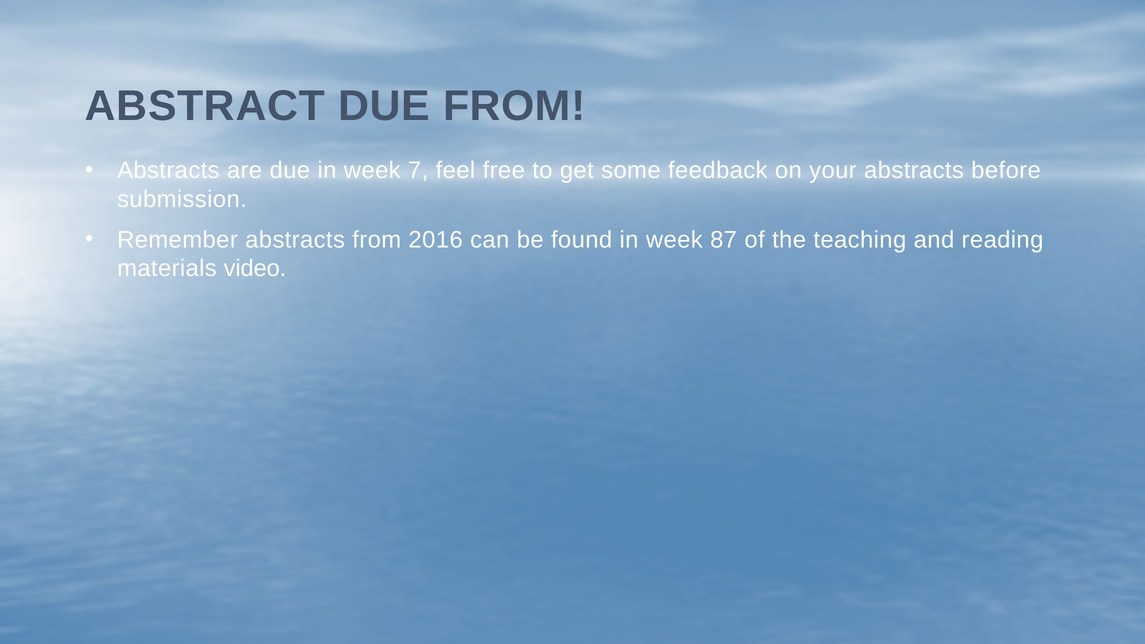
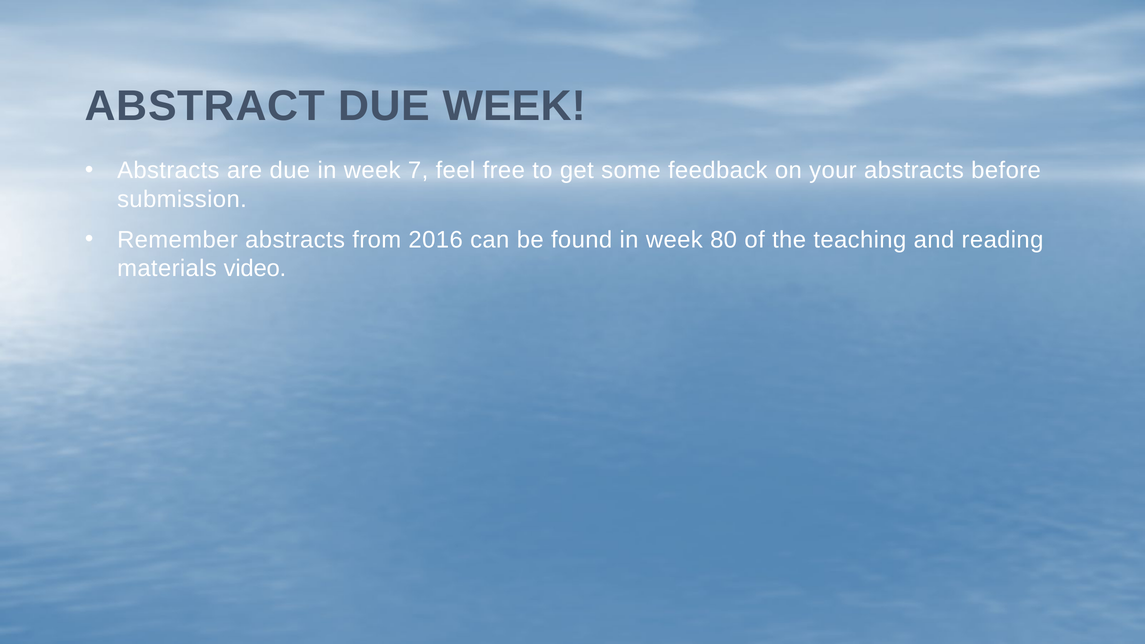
DUE FROM: FROM -> WEEK
87: 87 -> 80
